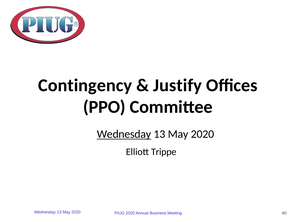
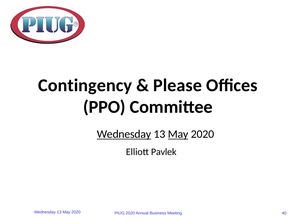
Justify: Justify -> Please
May at (178, 134) underline: none -> present
Trippe: Trippe -> Pavlek
